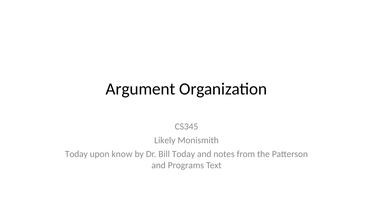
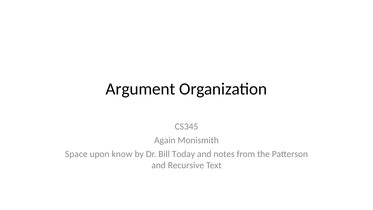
Likely: Likely -> Again
Today at (76, 154): Today -> Space
Programs: Programs -> Recursive
